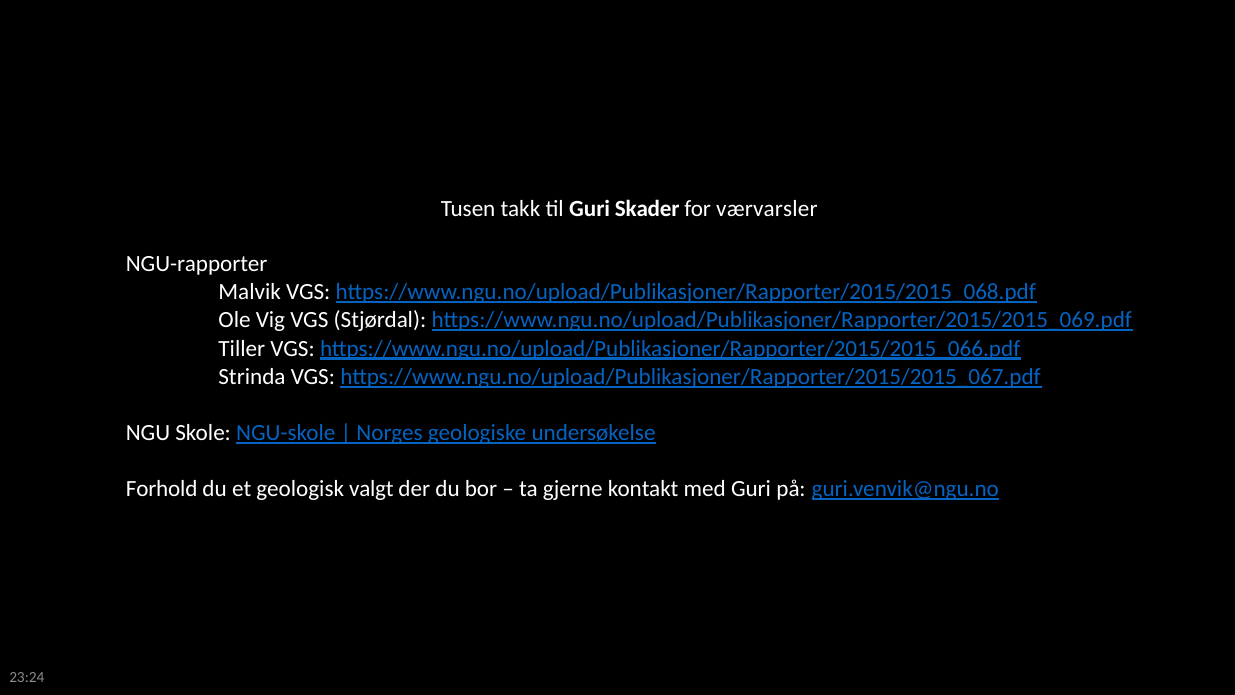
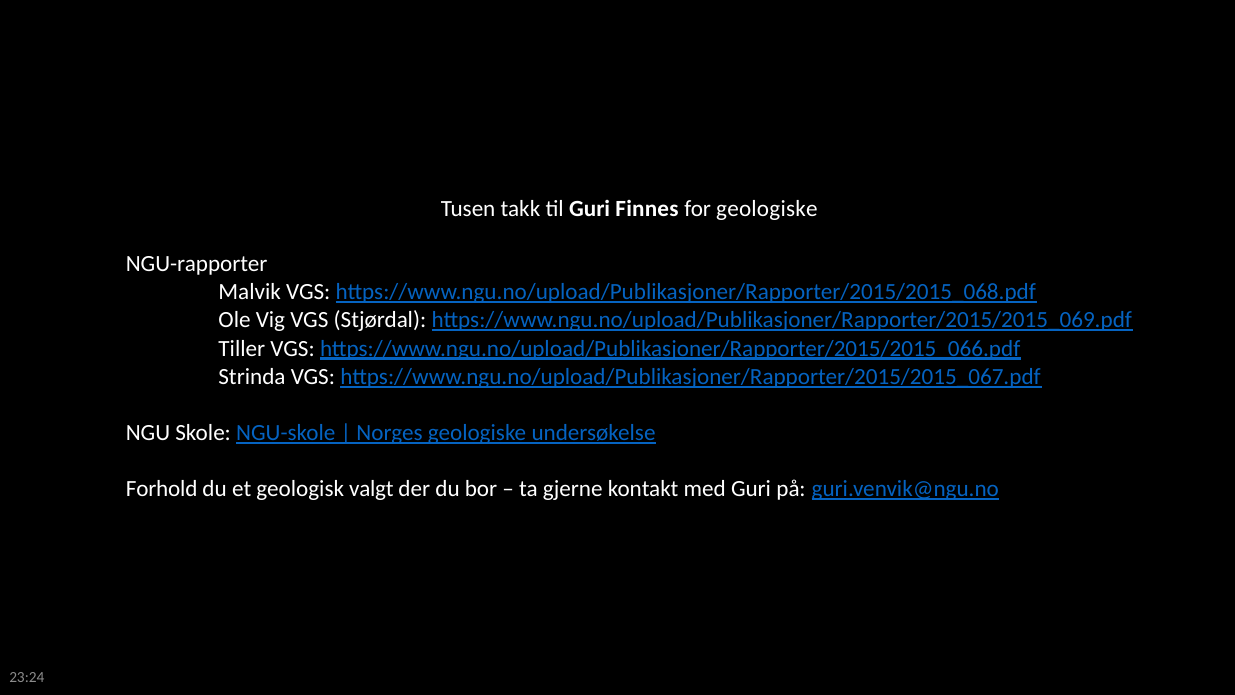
Skader: Skader -> Finnes
for værvarsler: værvarsler -> geologiske
